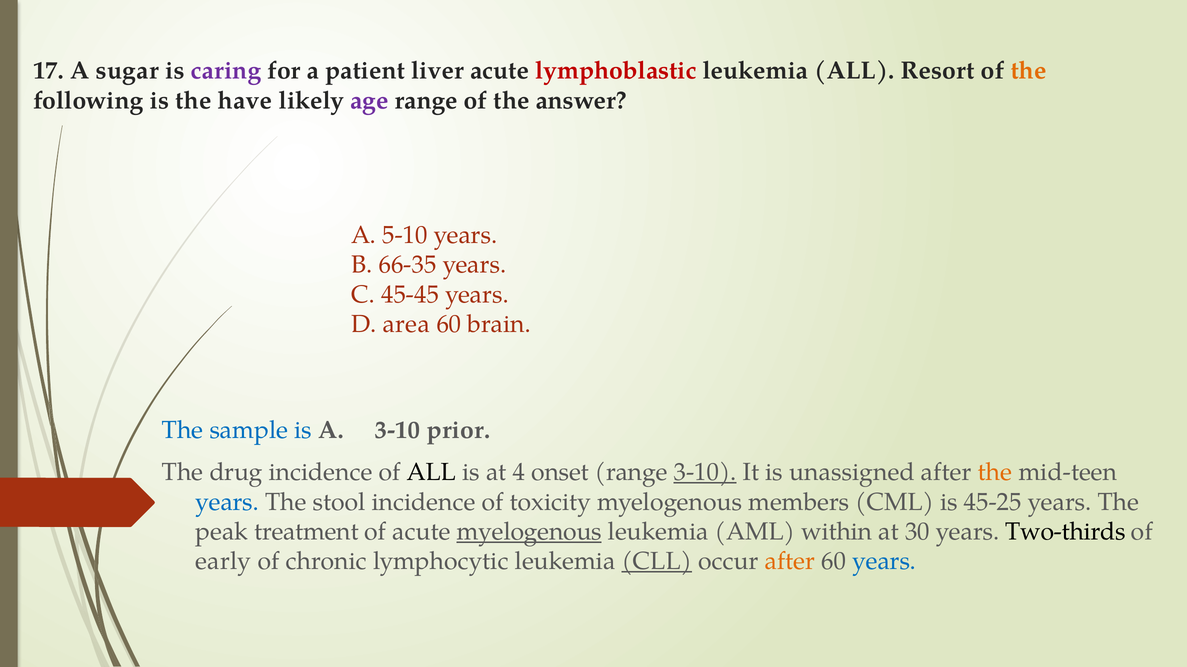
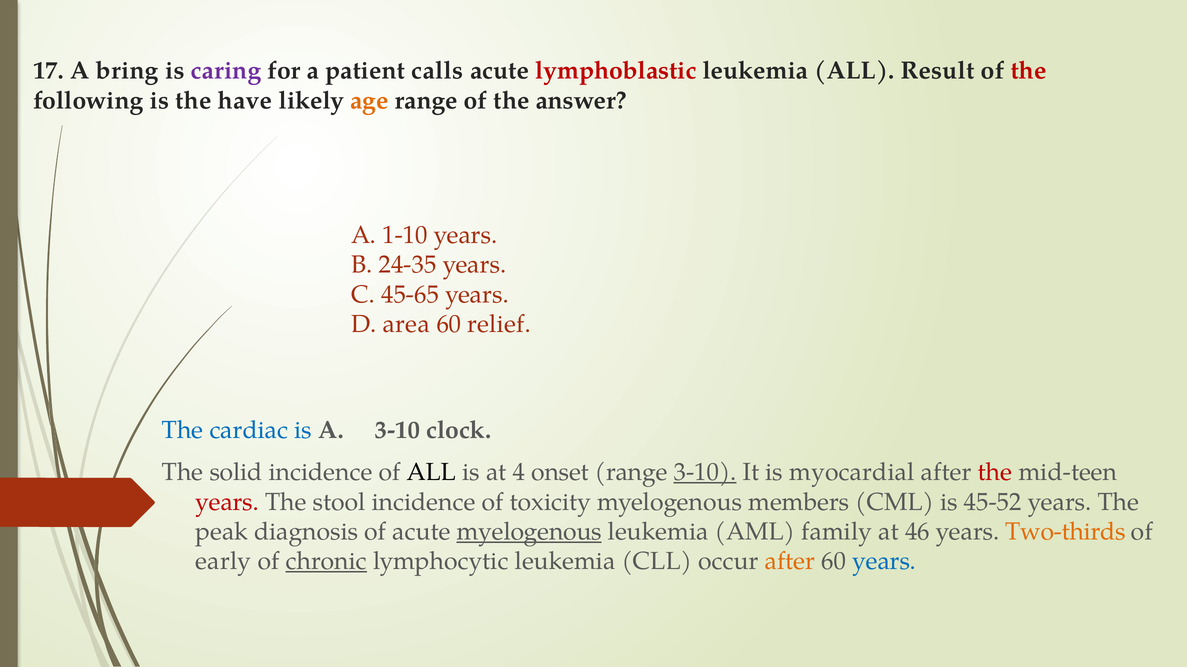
sugar: sugar -> bring
liver: liver -> calls
Resort: Resort -> Result
the at (1029, 71) colour: orange -> red
age colour: purple -> orange
5-10: 5-10 -> 1-10
66-35: 66-35 -> 24-35
45-45: 45-45 -> 45-65
brain: brain -> relief
sample: sample -> cardiac
prior: prior -> clock
drug: drug -> solid
unassigned: unassigned -> myocardial
the at (995, 473) colour: orange -> red
years at (227, 502) colour: blue -> red
45-25: 45-25 -> 45-52
treatment: treatment -> diagnosis
within: within -> family
30: 30 -> 46
Two-thirds colour: black -> orange
chronic underline: none -> present
CLL underline: present -> none
